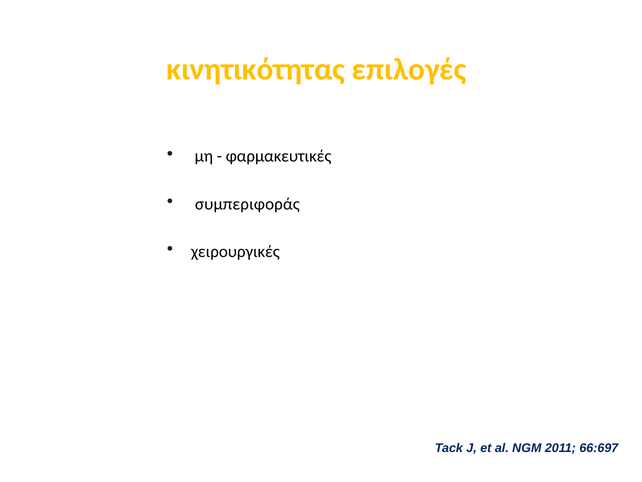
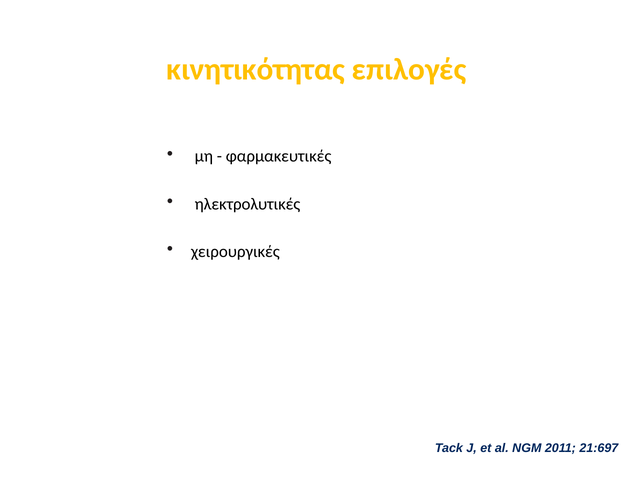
συμπεριφοράς: συμπεριφοράς -> ηλεκτρολυτικές
66:697: 66:697 -> 21:697
